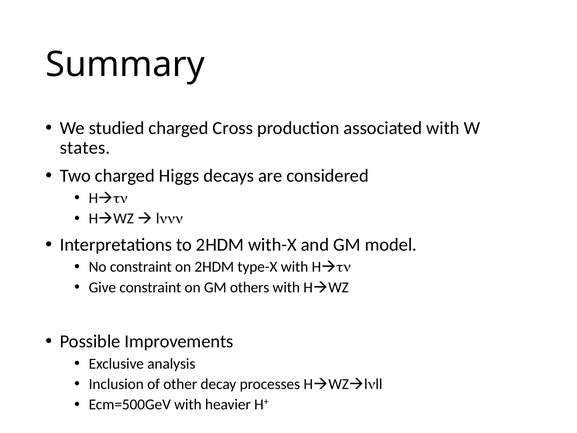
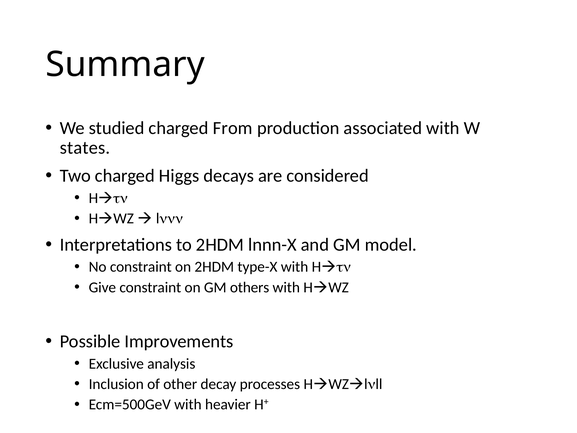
Cross: Cross -> From
with-X: with-X -> lnnn-X
